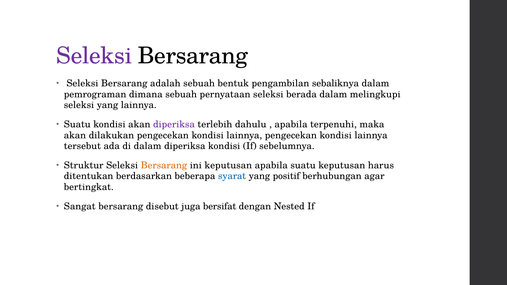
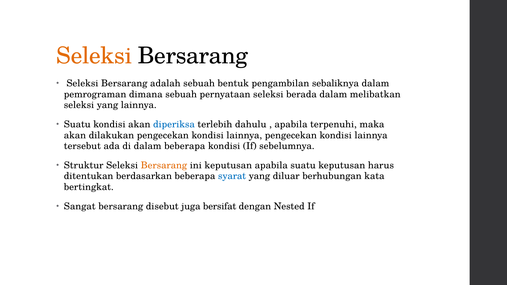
Seleksi at (94, 56) colour: purple -> orange
melingkupi: melingkupi -> melibatkan
diperiksa at (174, 124) colour: purple -> blue
dalam diperiksa: diperiksa -> beberapa
positif: positif -> diluar
agar: agar -> kata
